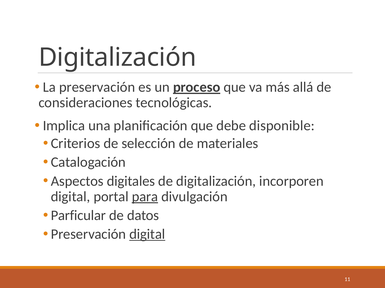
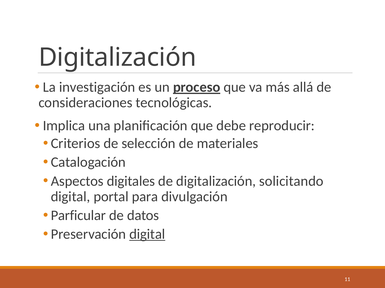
La preservación: preservación -> investigación
disponible: disponible -> reproducir
incorporen: incorporen -> solicitando
para underline: present -> none
